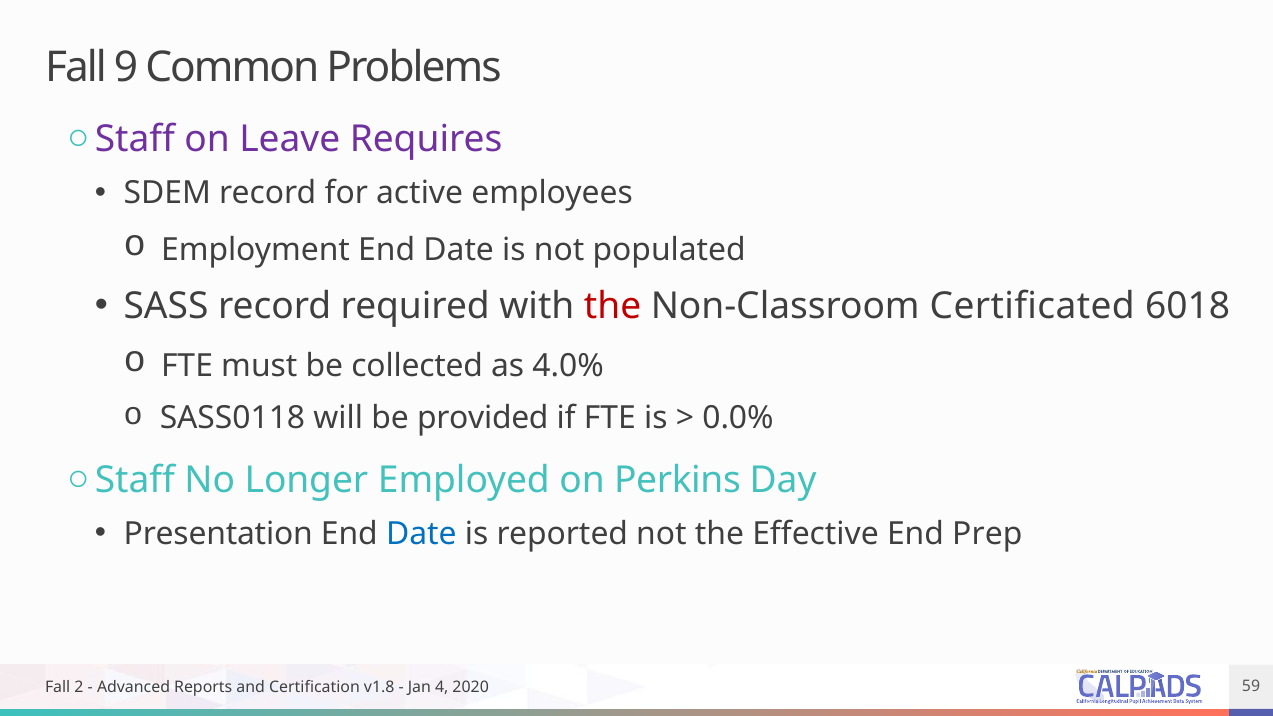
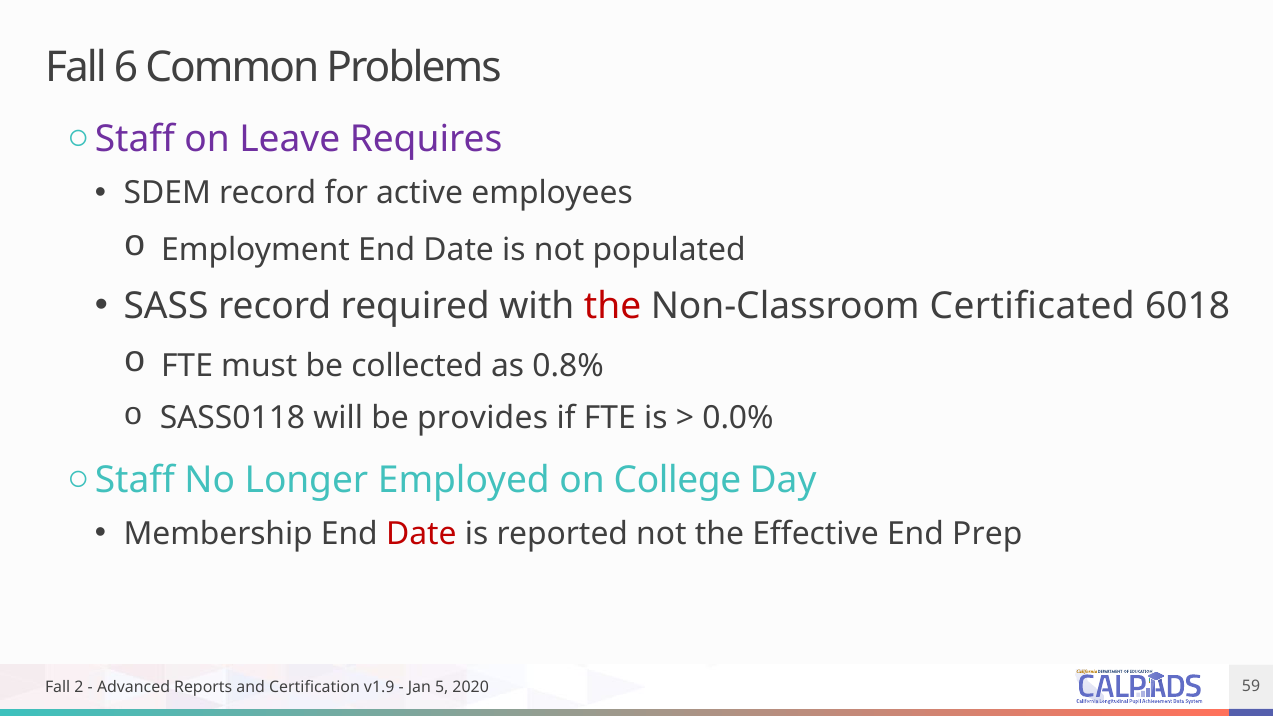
9: 9 -> 6
4.0%: 4.0% -> 0.8%
provided: provided -> provides
Perkins: Perkins -> College
Presentation: Presentation -> Membership
Date at (421, 534) colour: blue -> red
v1.8: v1.8 -> v1.9
4: 4 -> 5
